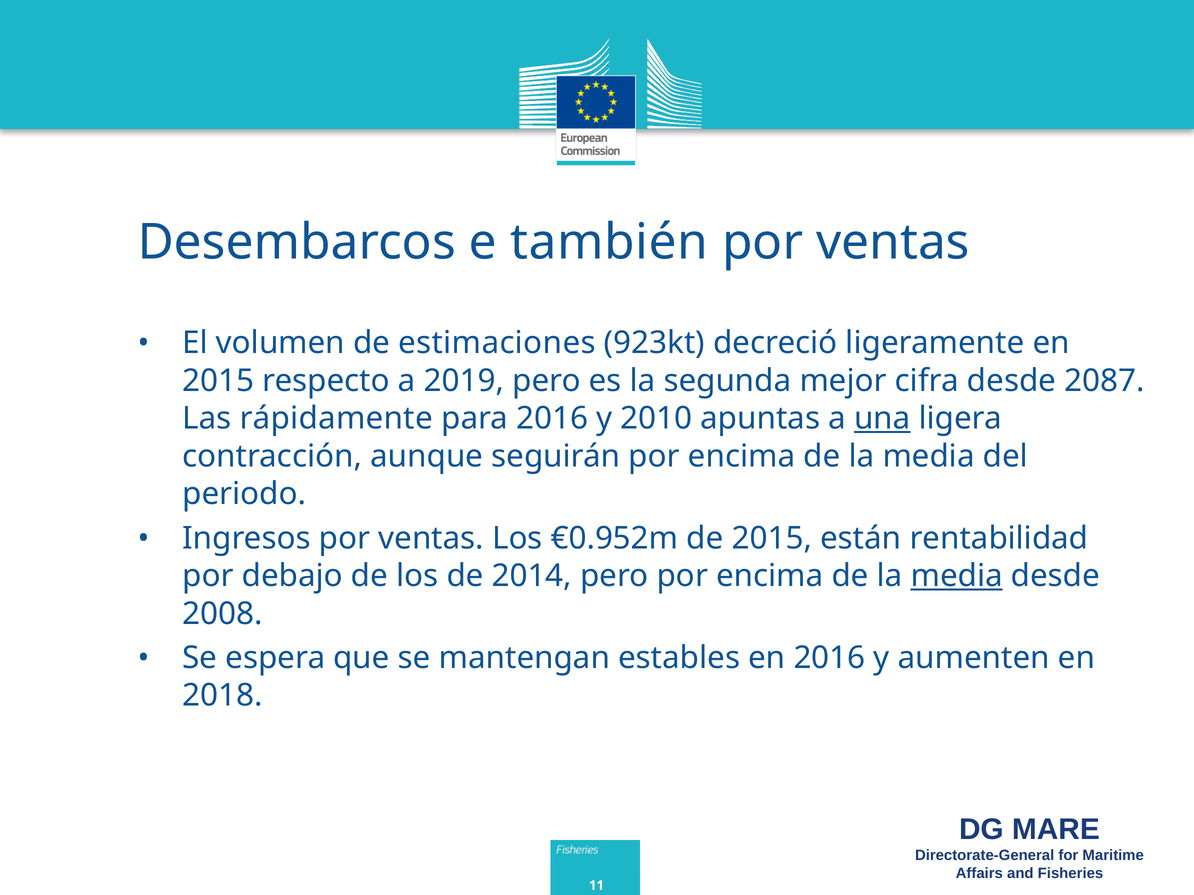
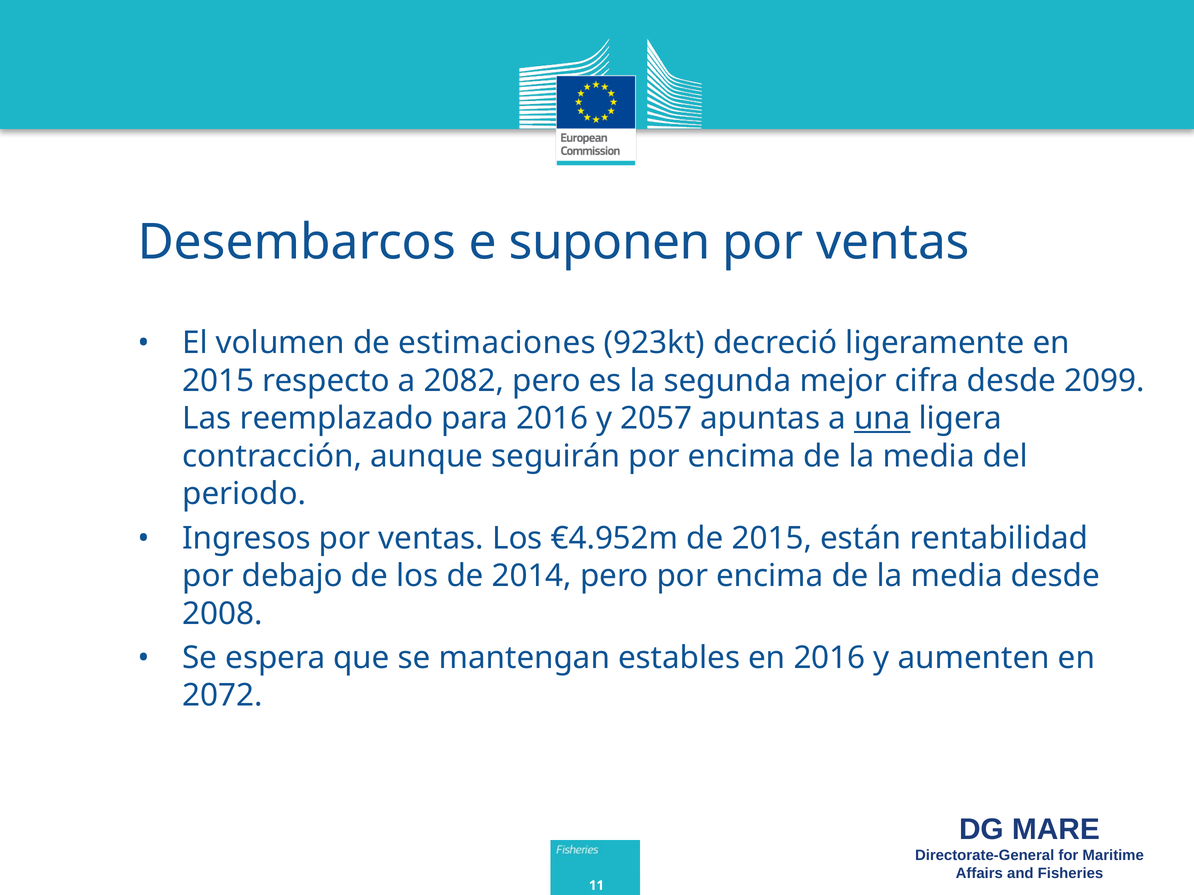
también: también -> suponen
2019: 2019 -> 2082
2087: 2087 -> 2099
rápidamente: rápidamente -> reemplazado
2010: 2010 -> 2057
€0.952m: €0.952m -> €4.952m
media at (957, 576) underline: present -> none
2018: 2018 -> 2072
